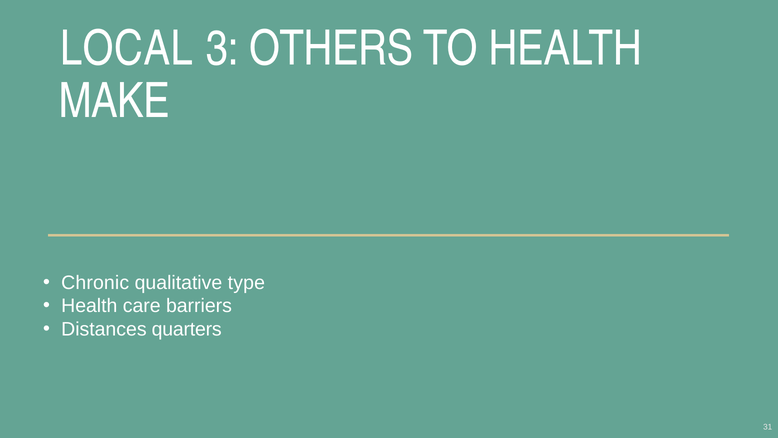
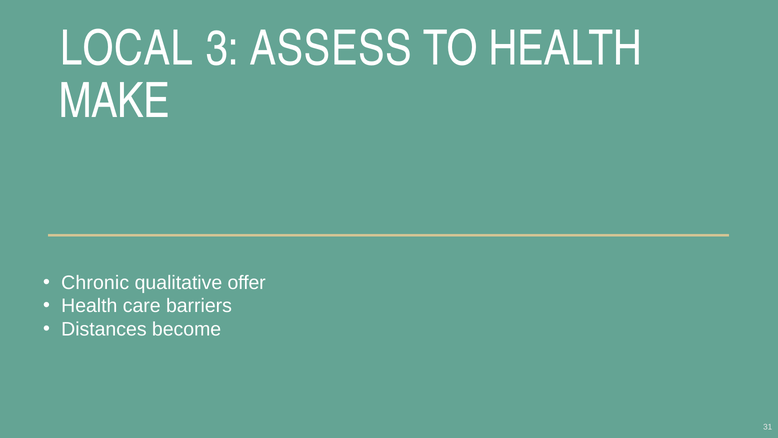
OTHERS: OTHERS -> ASSESS
type: type -> offer
quarters: quarters -> become
